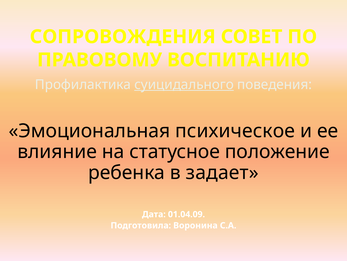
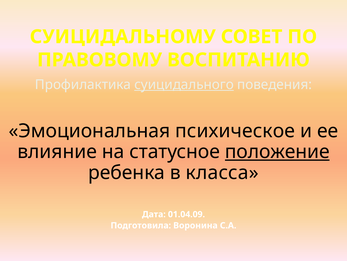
СОПРОВОЖДЕНИЯ: СОПРОВОЖДЕНИЯ -> СУИЦИДАЛЬНОМУ
положение underline: none -> present
задает: задает -> класса
